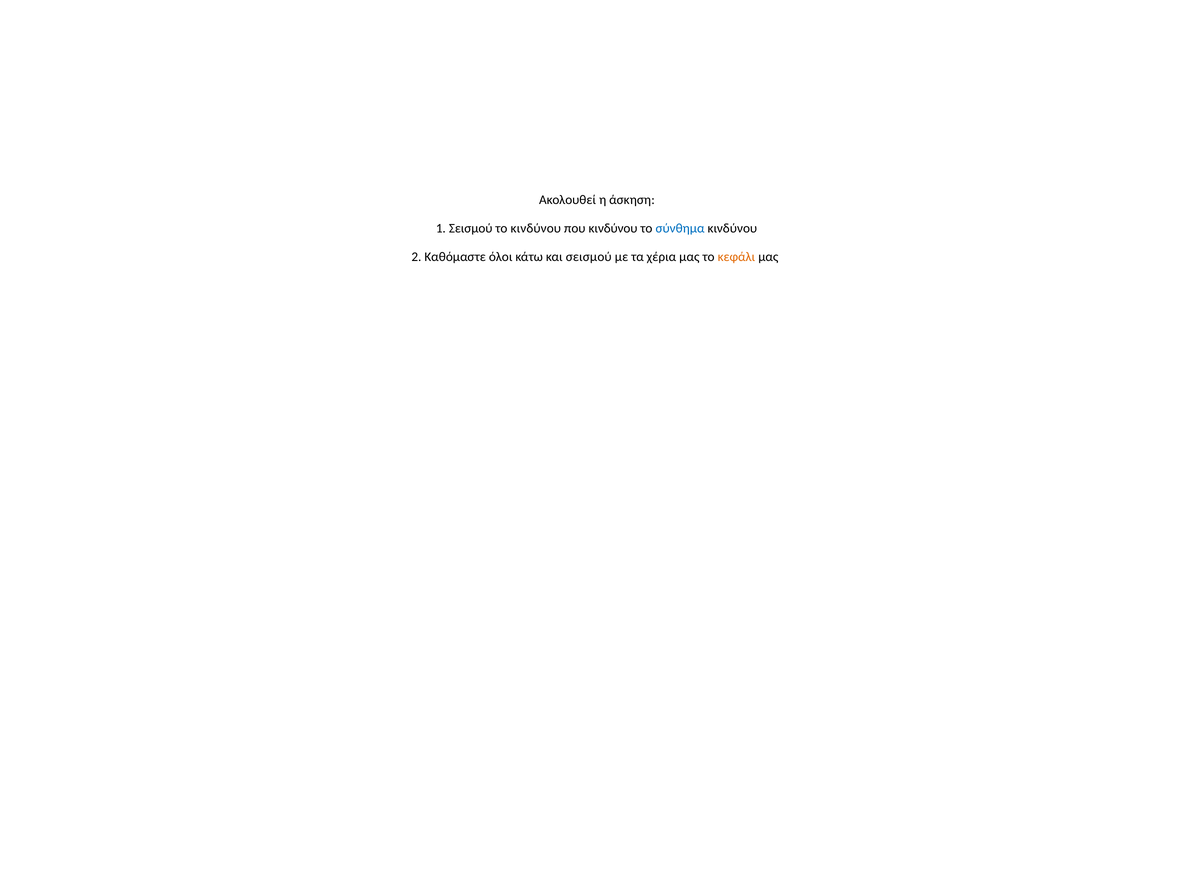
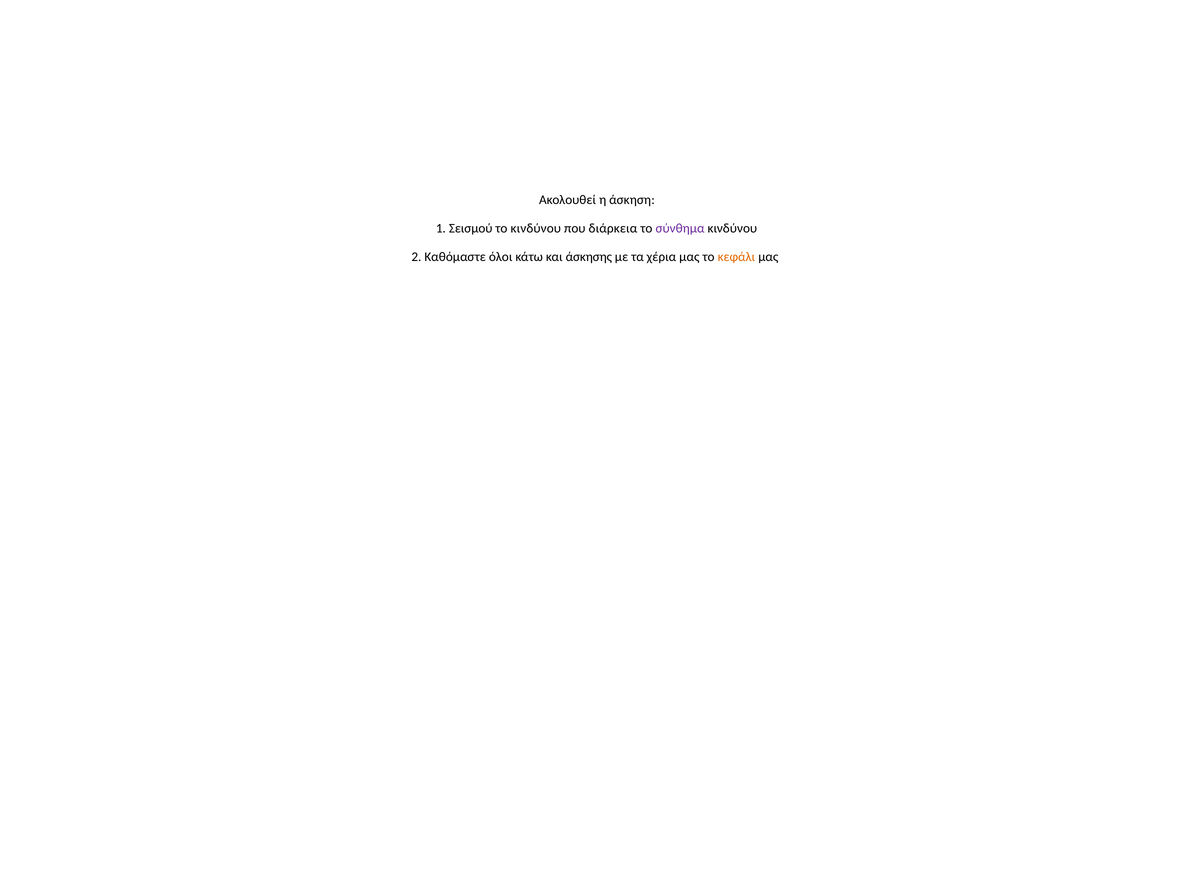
που κινδύνου: κινδύνου -> διάρκεια
σύνθημα colour: blue -> purple
και σεισμού: σεισμού -> άσκησης
